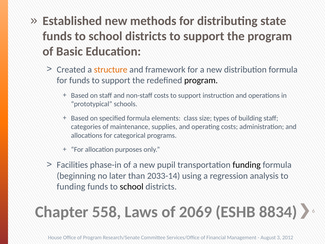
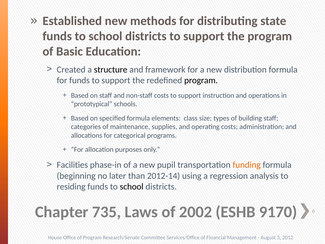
structure colour: orange -> black
funding at (247, 165) colour: black -> orange
2033-14: 2033-14 -> 2012-14
funding at (71, 186): funding -> residing
558: 558 -> 735
2069: 2069 -> 2002
8834: 8834 -> 9170
